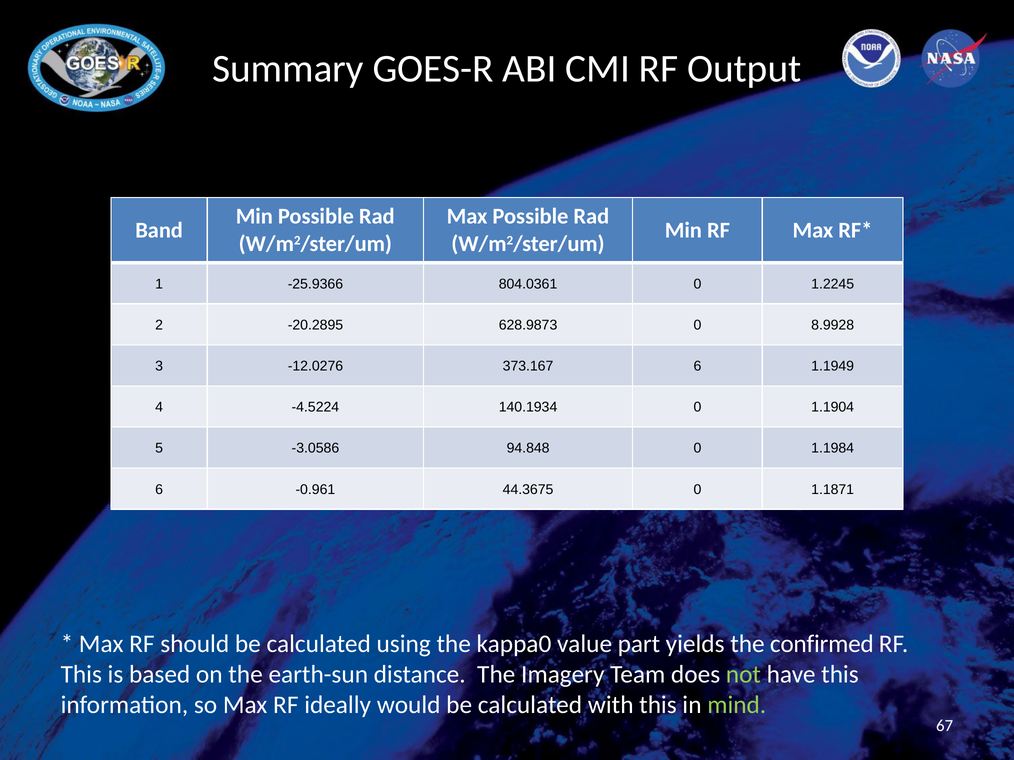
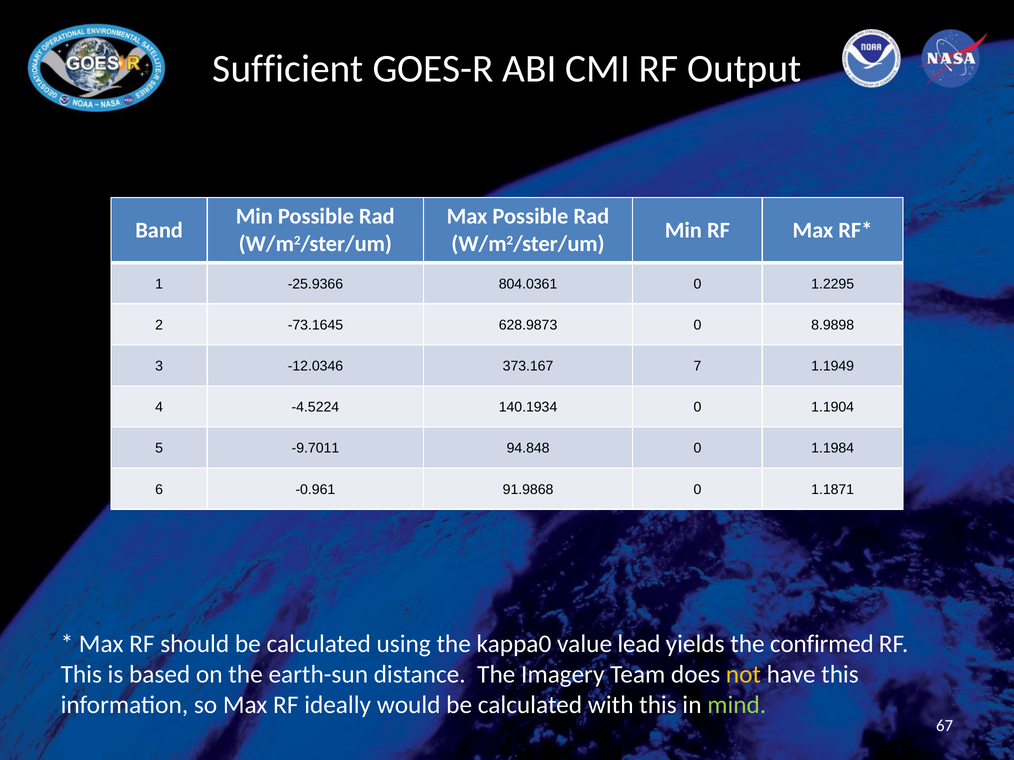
Summary: Summary -> Sufficient
1.2245: 1.2245 -> 1.2295
-20.2895: -20.2895 -> -73.1645
8.9928: 8.9928 -> 8.9898
-12.0276: -12.0276 -> -12.0346
373.167 6: 6 -> 7
-3.0586: -3.0586 -> -9.7011
44.3675: 44.3675 -> 91.9868
part: part -> lead
not colour: light green -> yellow
